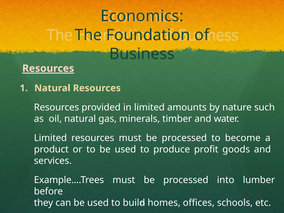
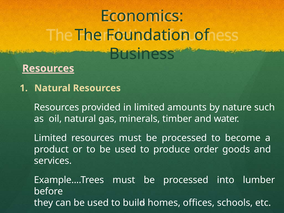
profit: profit -> order
